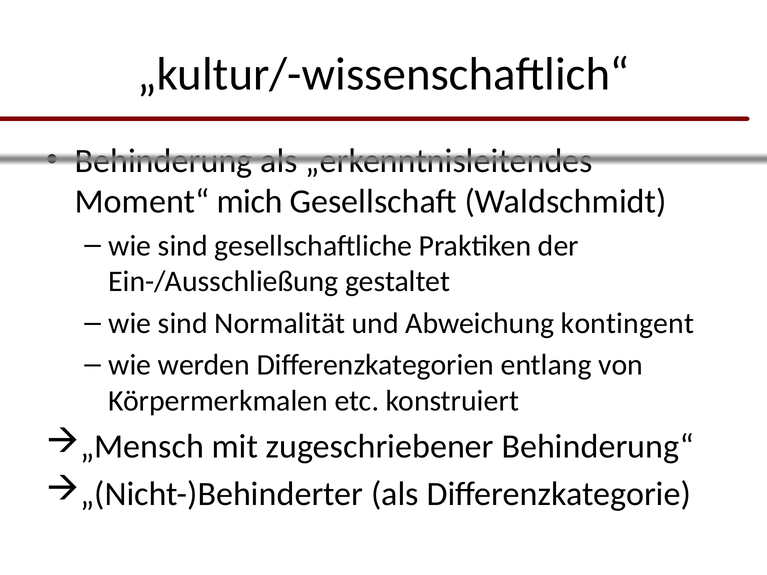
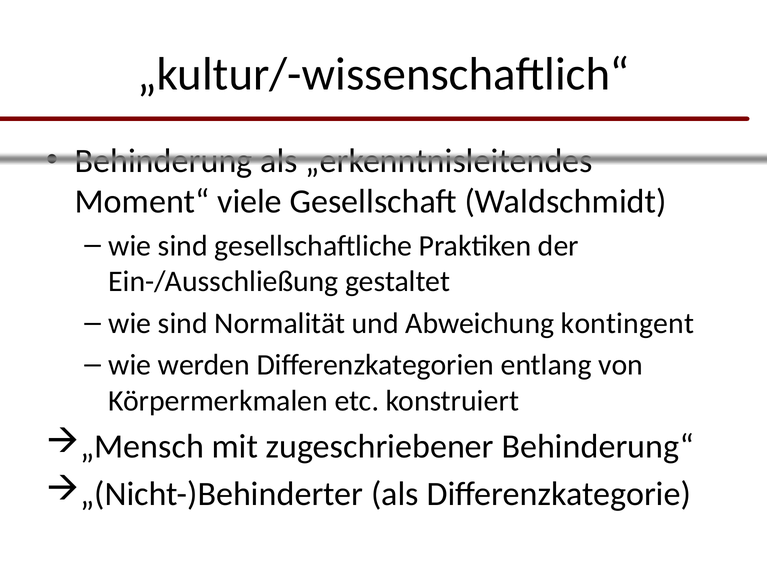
mich: mich -> viele
